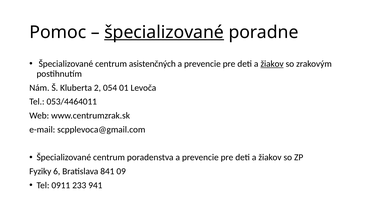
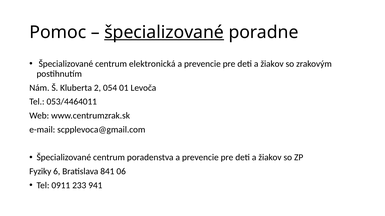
asistenčných: asistenčných -> elektronická
žiakov at (272, 64) underline: present -> none
09: 09 -> 06
